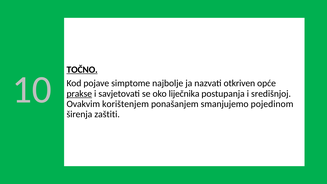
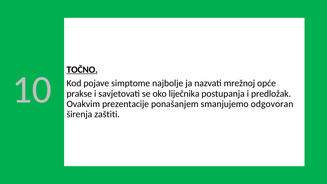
otkriven: otkriven -> mrežnoj
prakse underline: present -> none
središnjoj: središnjoj -> predložak
korištenjem: korištenjem -> prezentacije
pojedinom: pojedinom -> odgovoran
